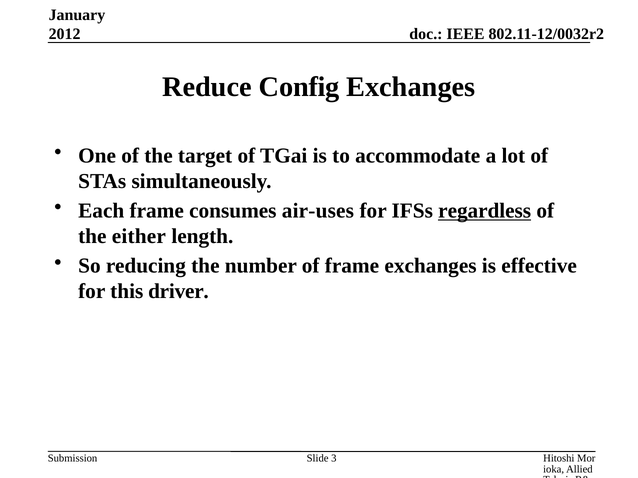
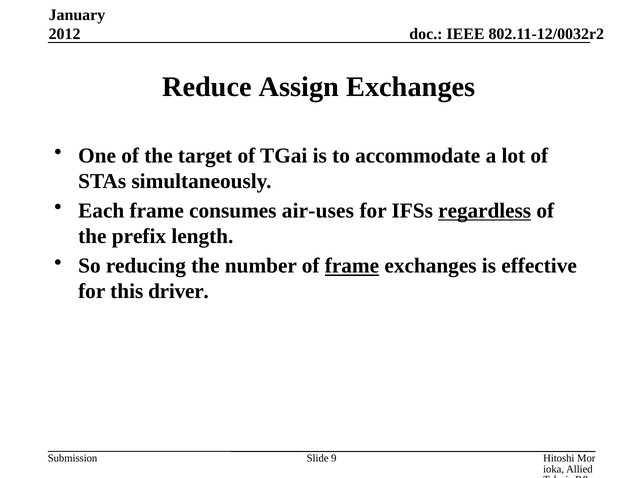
Config: Config -> Assign
either: either -> prefix
frame at (352, 266) underline: none -> present
3: 3 -> 9
